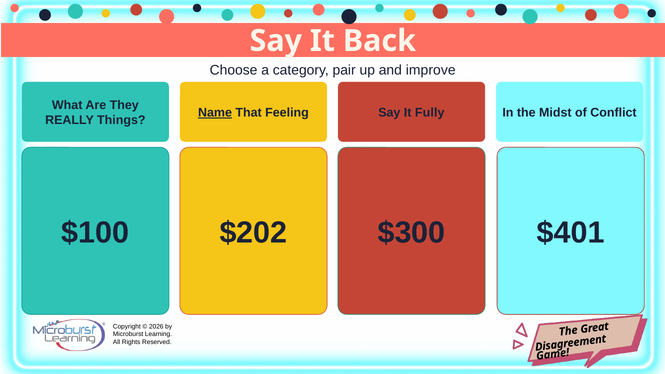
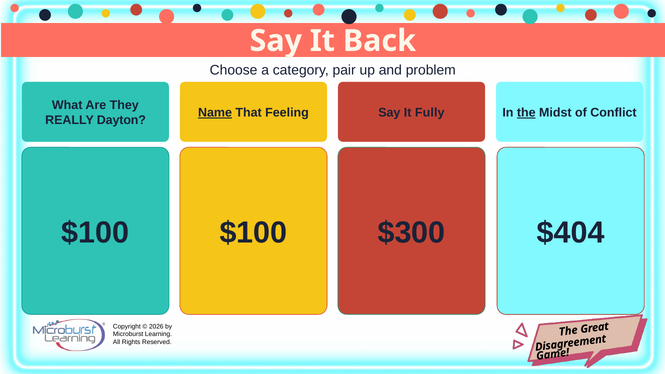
improve: improve -> problem
the at (526, 113) underline: none -> present
Things: Things -> Dayton
$202 at (253, 233): $202 -> $100
$401: $401 -> $404
